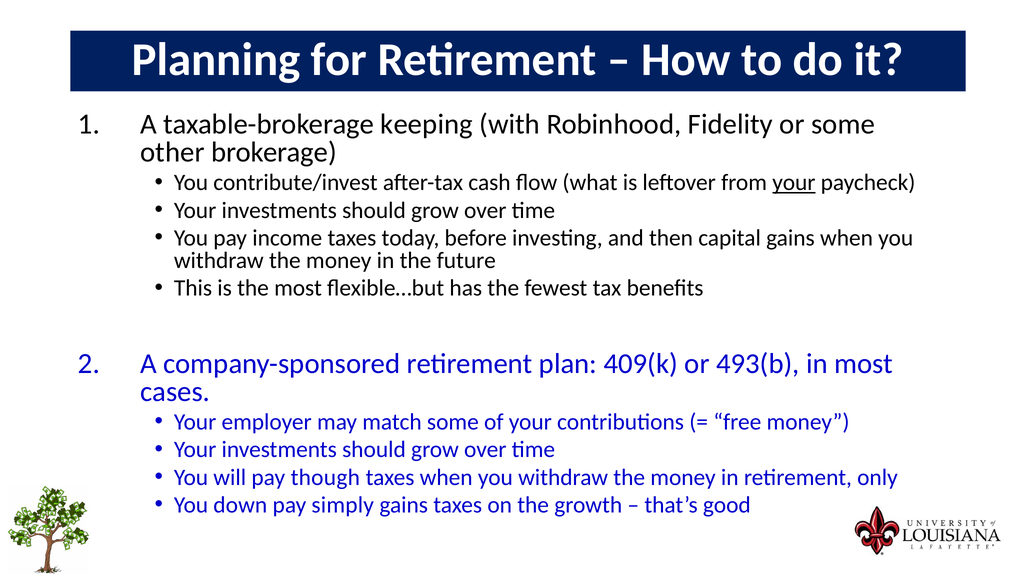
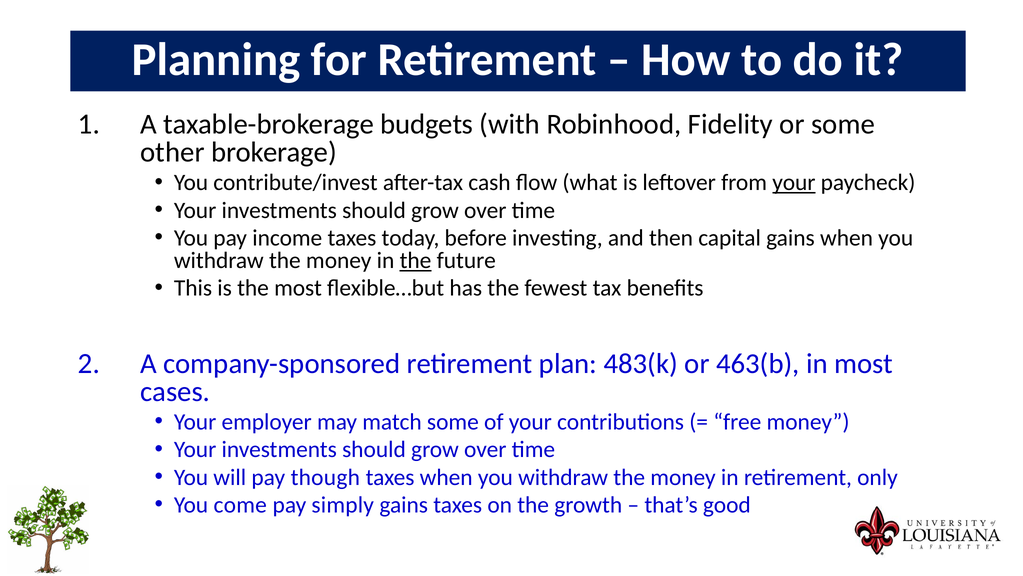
keeping: keeping -> budgets
the at (416, 260) underline: none -> present
409(k: 409(k -> 483(k
493(b: 493(b -> 463(b
down: down -> come
